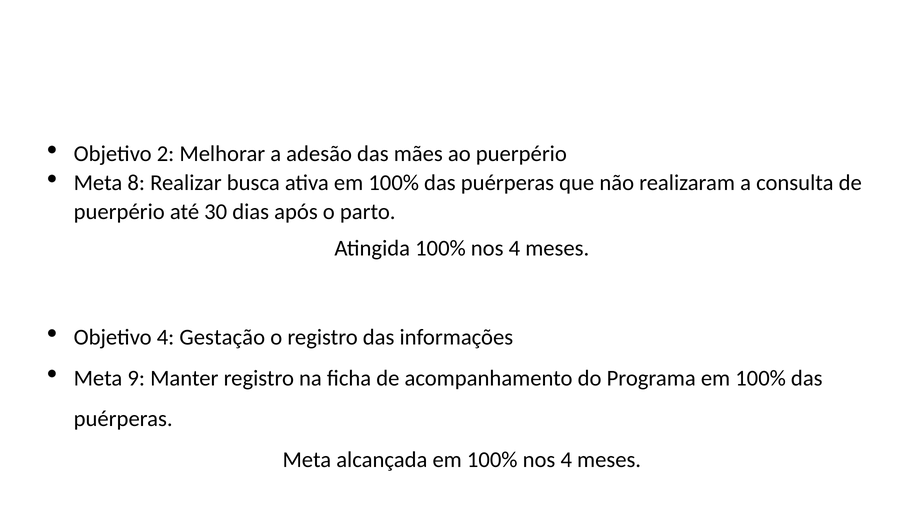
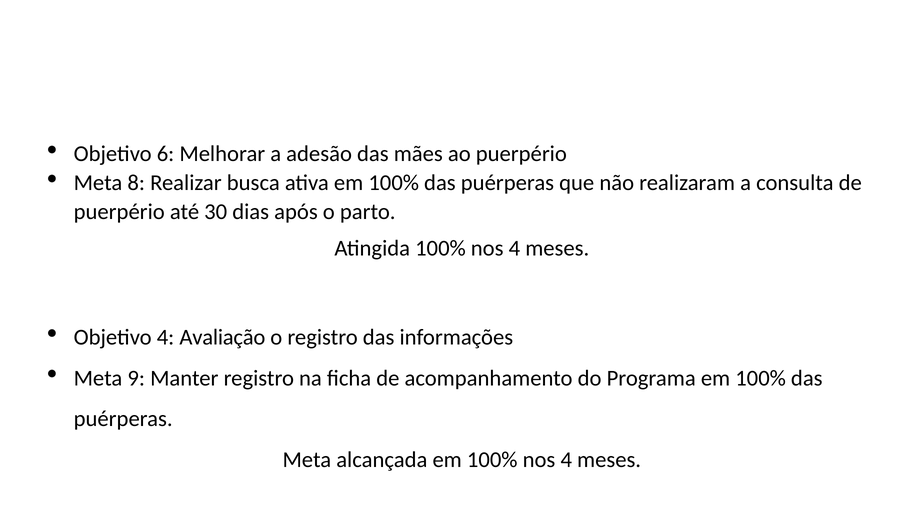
2: 2 -> 6
Gestação: Gestação -> Avaliação
